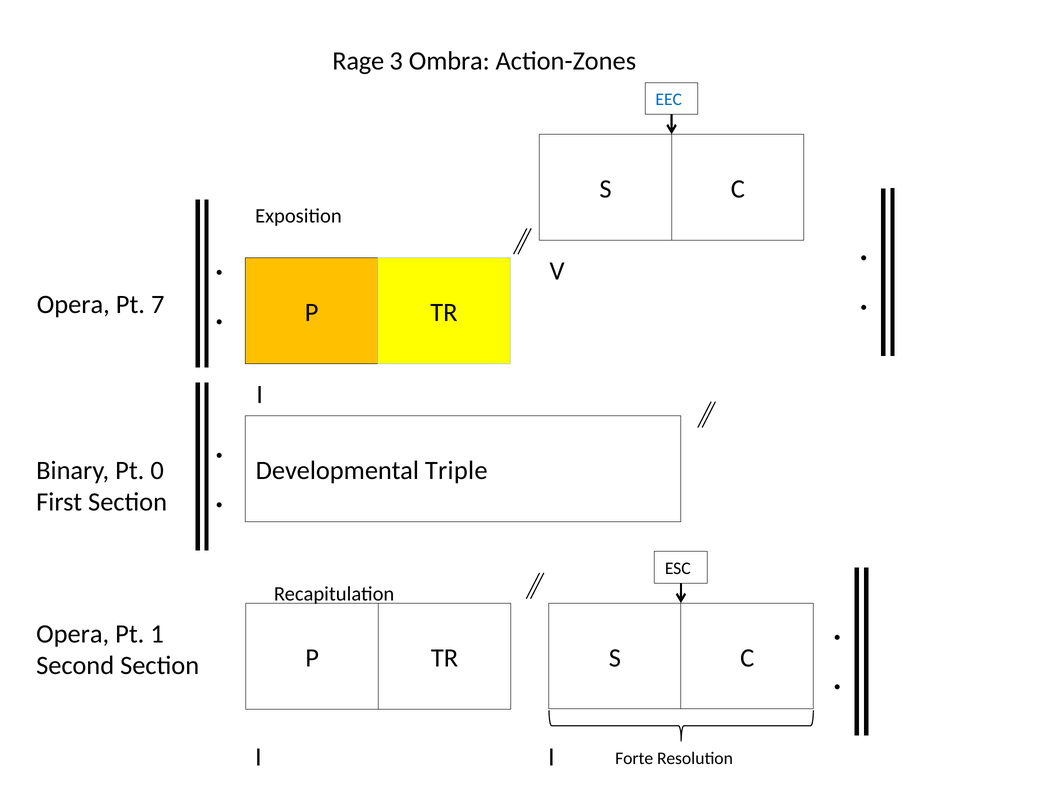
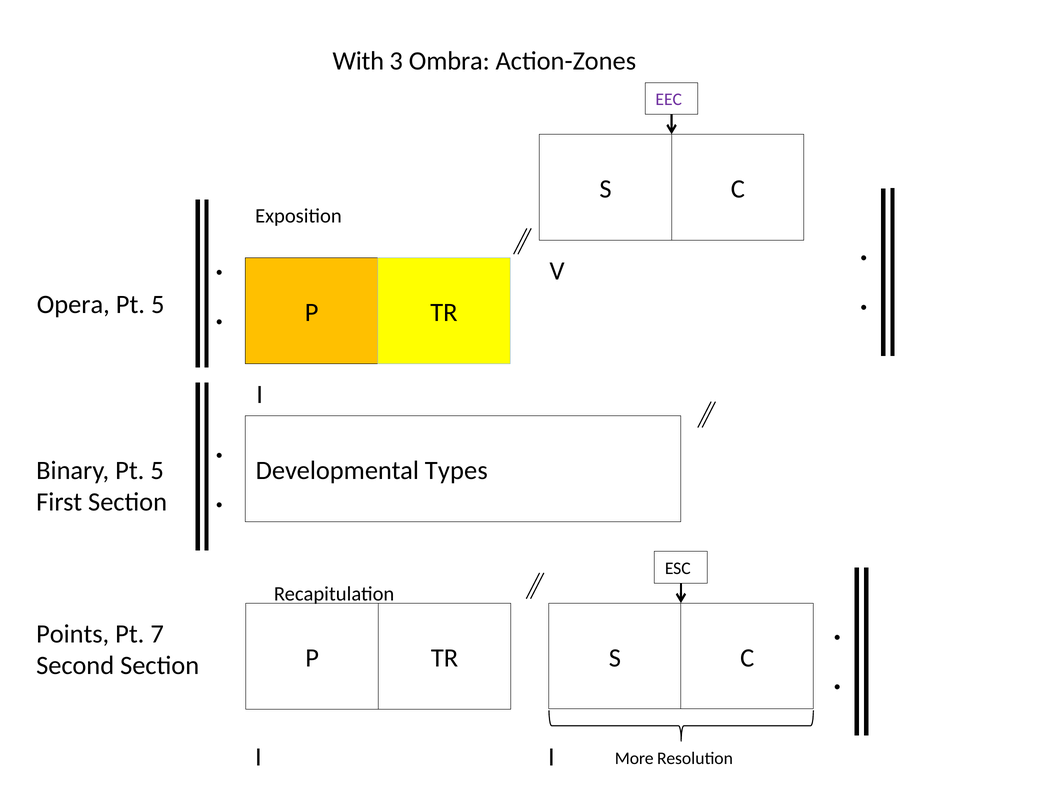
Rage: Rage -> With
EEC colour: blue -> purple
7 at (158, 304): 7 -> 5
Binary Pt 0: 0 -> 5
Triple: Triple -> Types
Opera at (73, 633): Opera -> Points
1: 1 -> 7
Forte: Forte -> More
